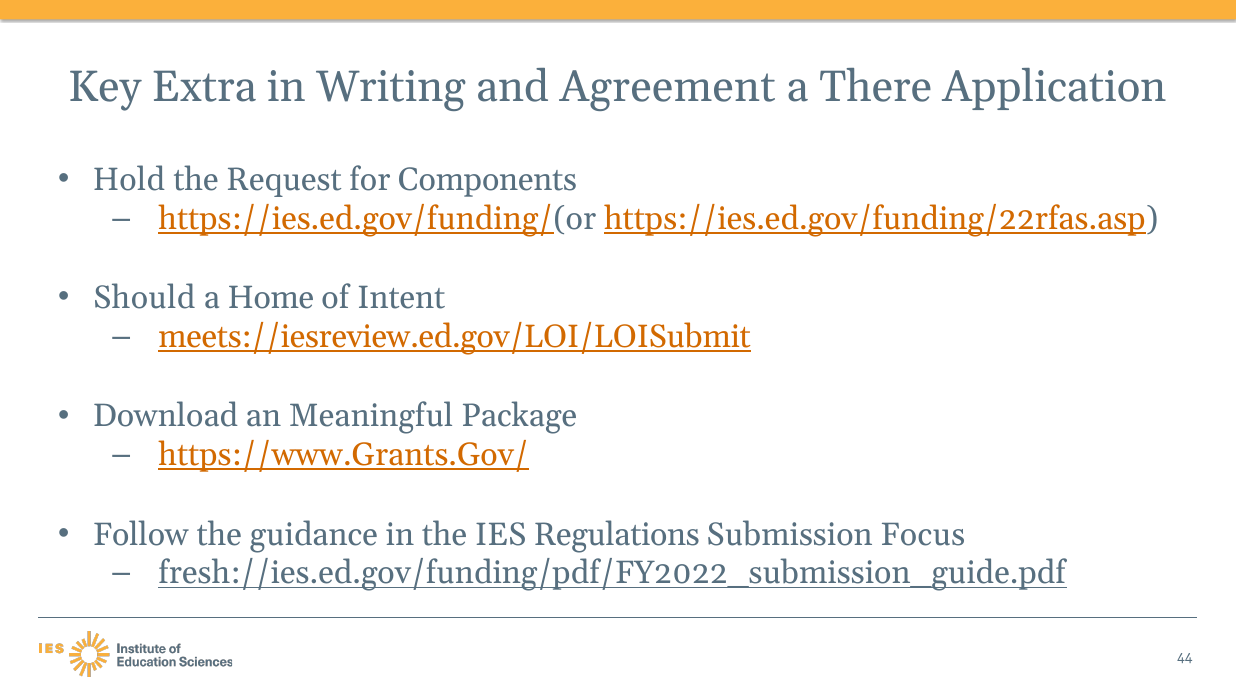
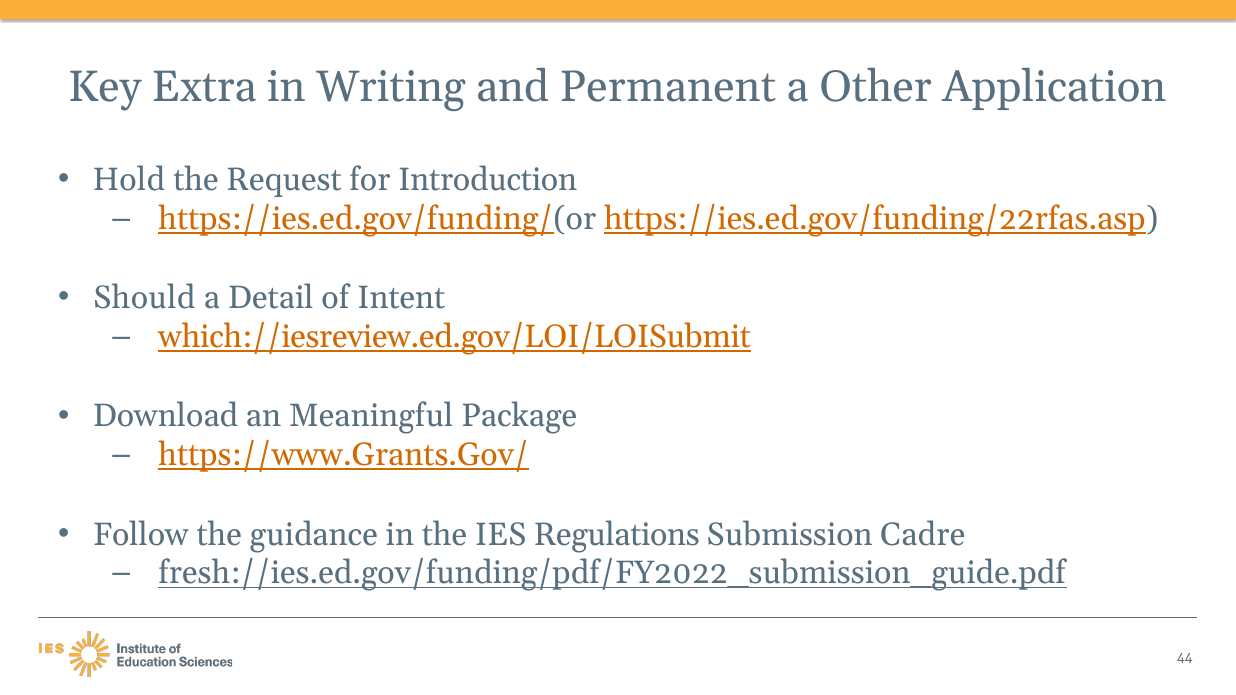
Agreement: Agreement -> Permanent
There: There -> Other
Components: Components -> Introduction
Home: Home -> Detail
meets://iesreview.ed.gov/LOI/LOISubmit: meets://iesreview.ed.gov/LOI/LOISubmit -> which://iesreview.ed.gov/LOI/LOISubmit
Focus: Focus -> Cadre
